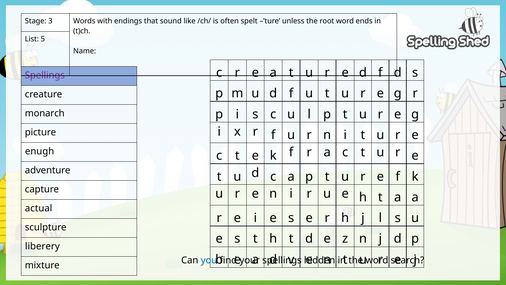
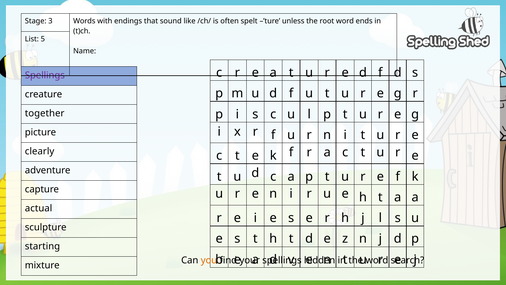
monarch: monarch -> together
enugh: enugh -> clearly
liberery: liberery -> starting
you colour: blue -> orange
